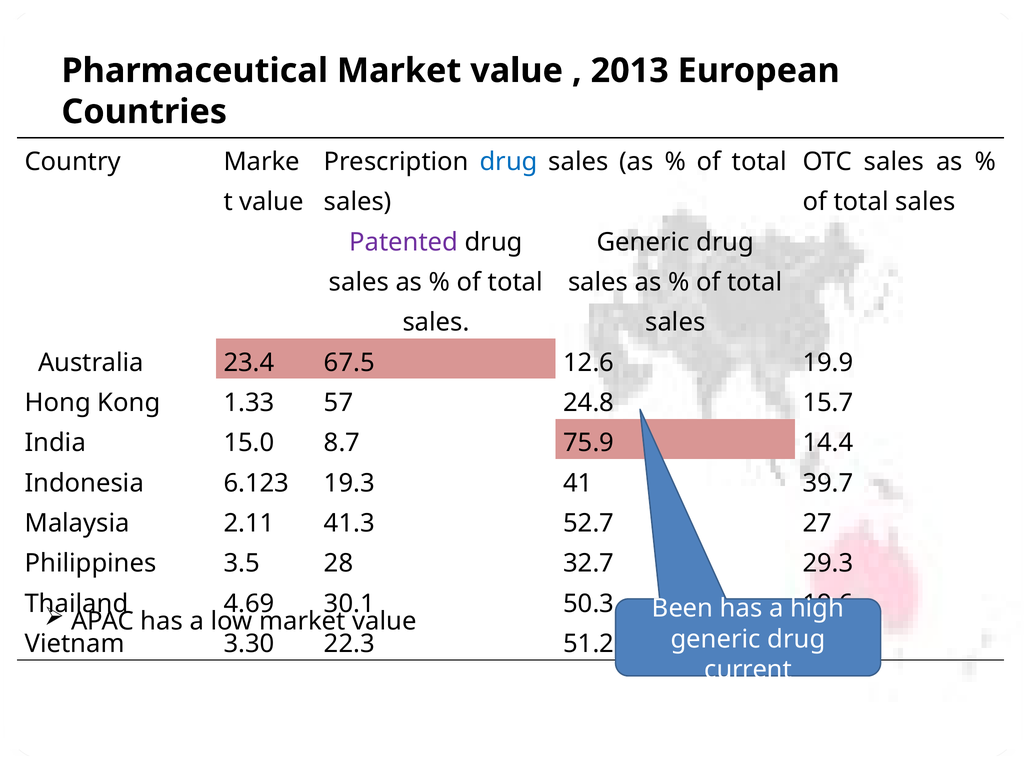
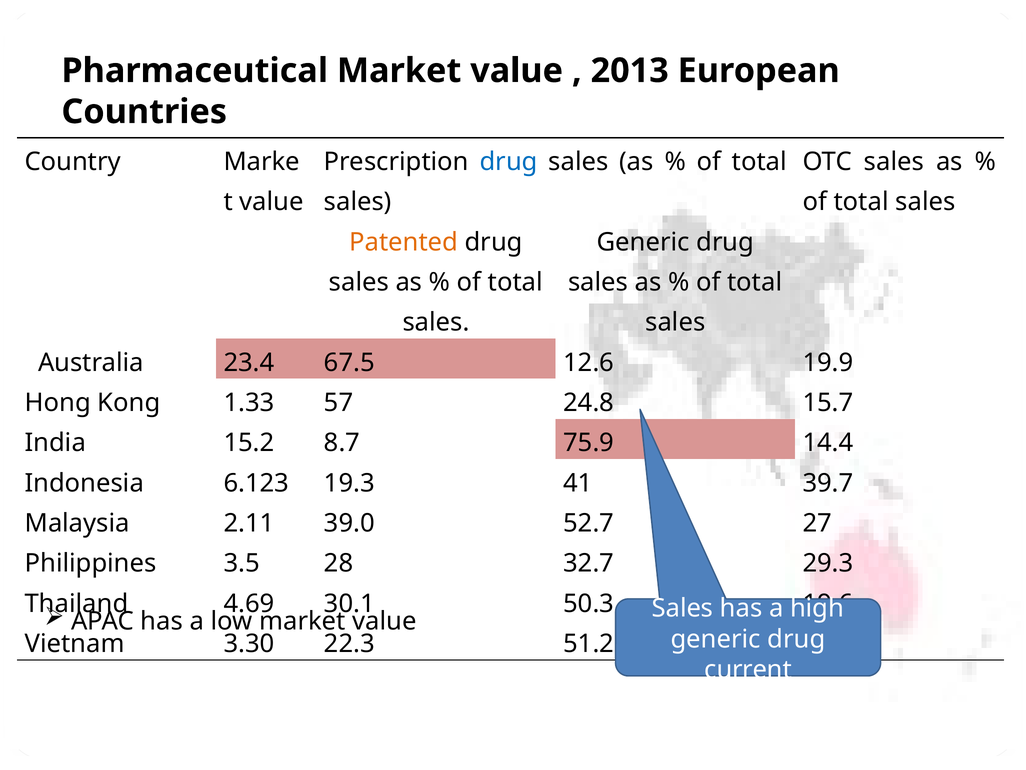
Patented colour: purple -> orange
15.0: 15.0 -> 15.2
41.3: 41.3 -> 39.0
value Been: Been -> Sales
